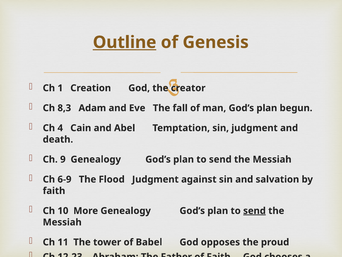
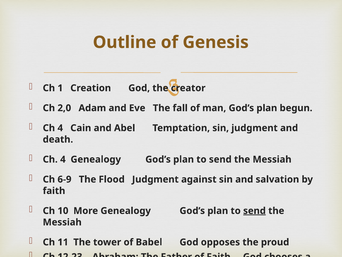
Outline underline: present -> none
8,3: 8,3 -> 2,0
9 at (63, 159): 9 -> 4
